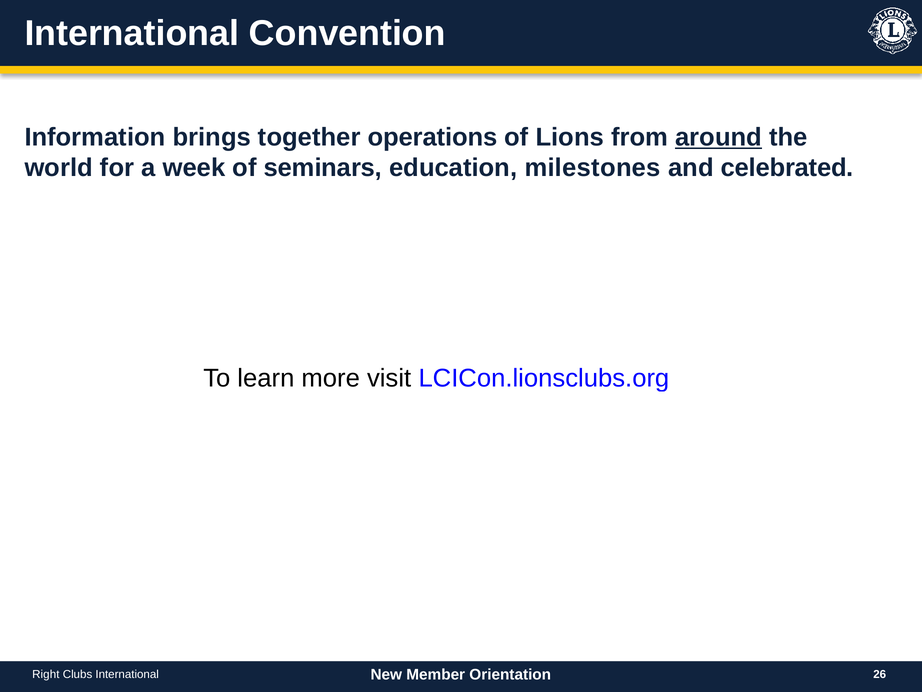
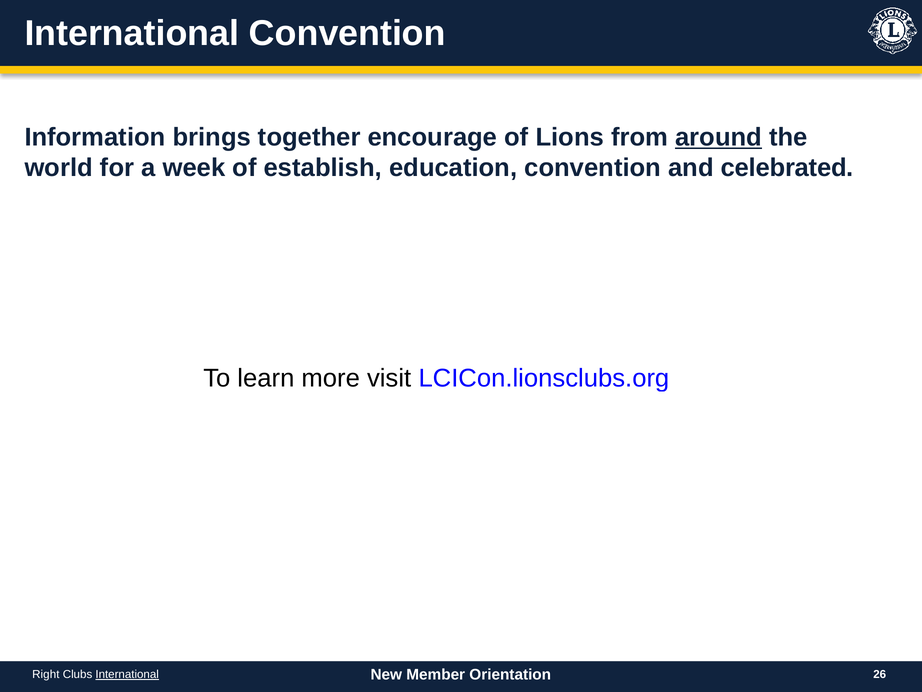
operations: operations -> encourage
seminars: seminars -> establish
education milestones: milestones -> convention
International at (127, 674) underline: none -> present
